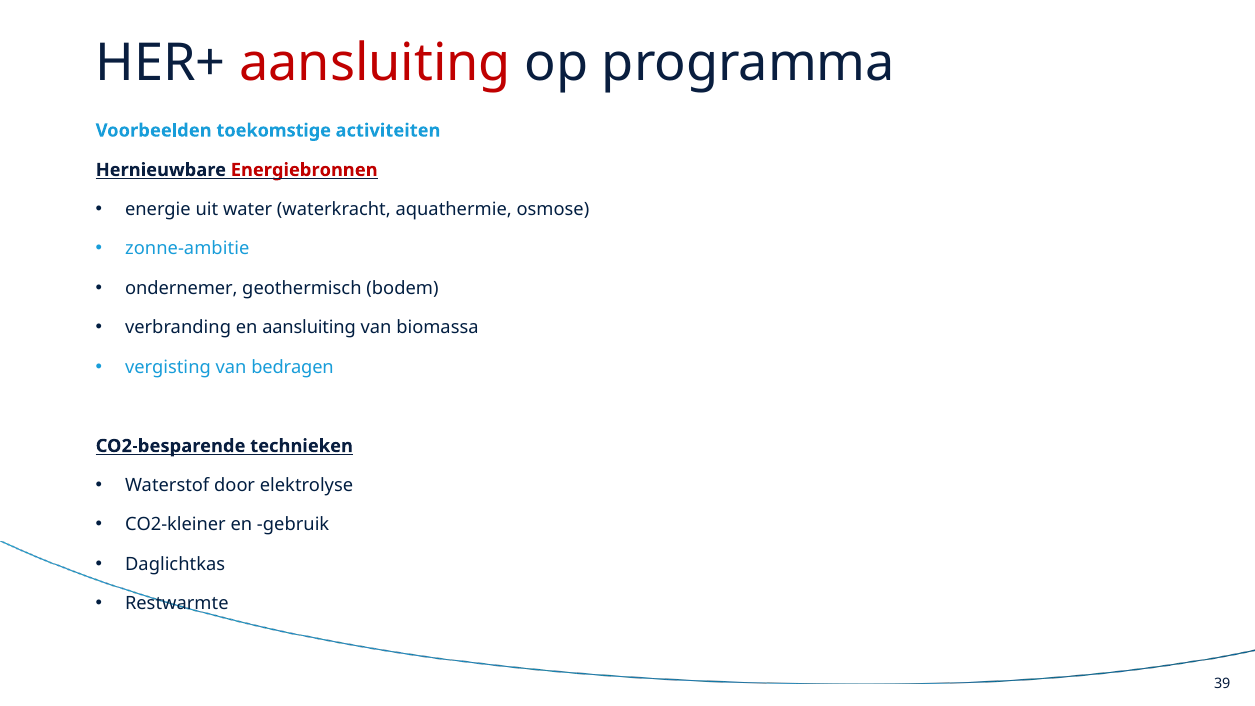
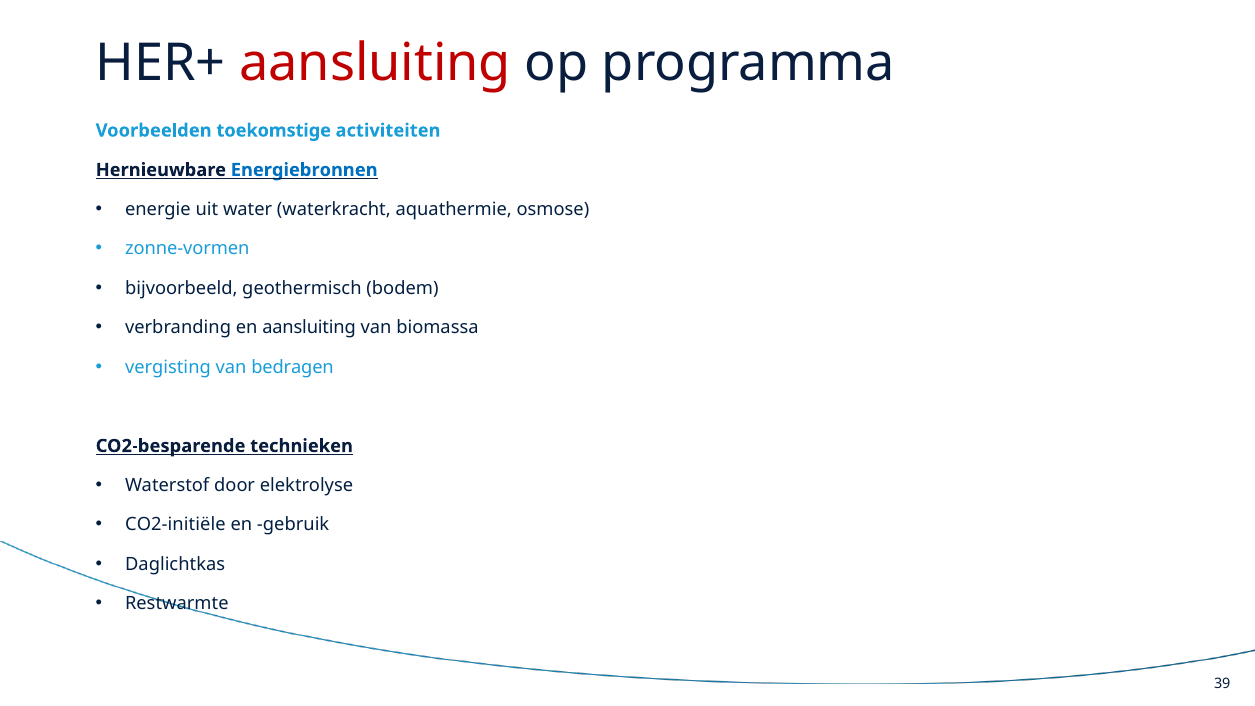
Energiebronnen colour: red -> blue
zonne-ambitie: zonne-ambitie -> zonne-vormen
ondernemer: ondernemer -> bijvoorbeeld
CO2-kleiner: CO2-kleiner -> CO2-initiële
